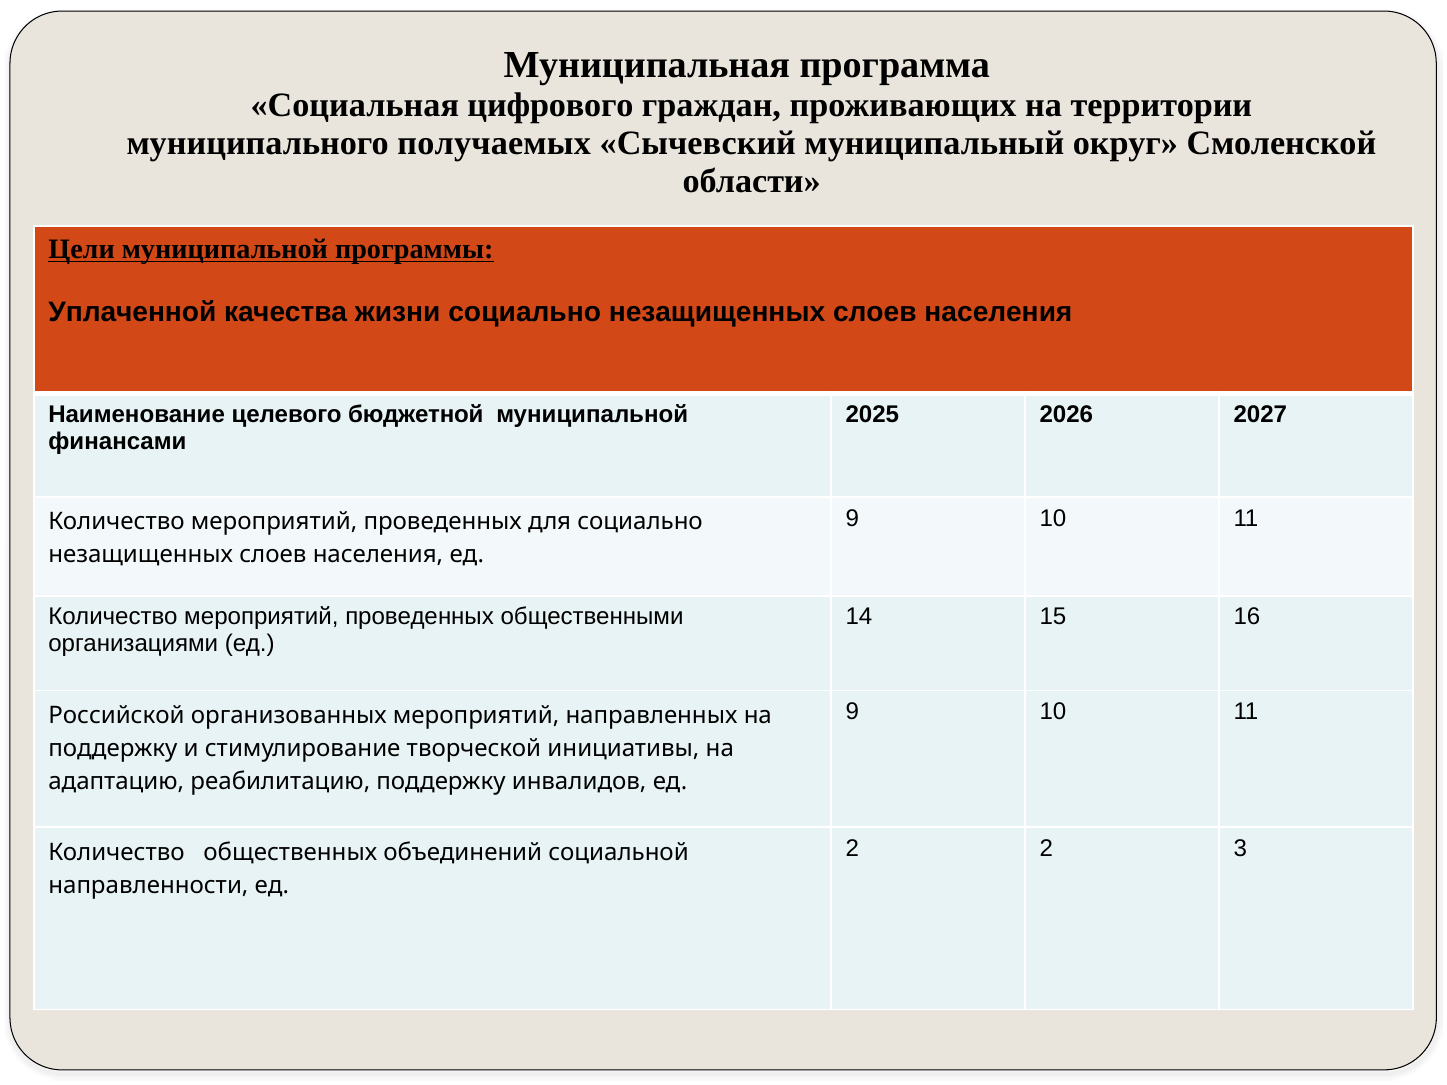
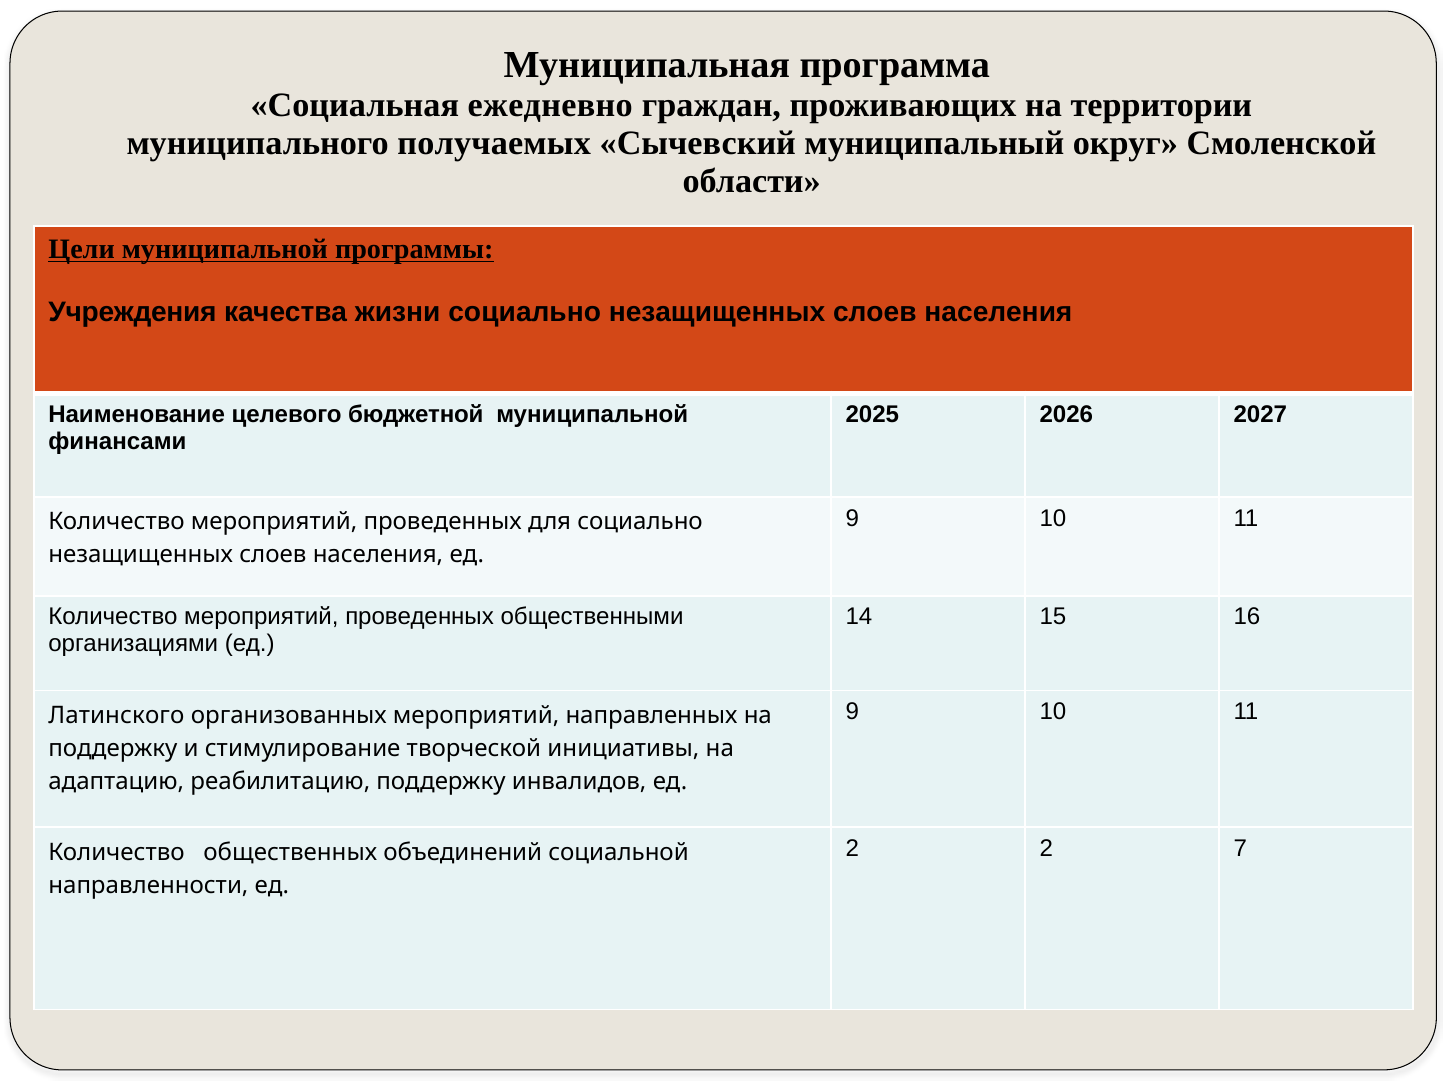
цифрового: цифрового -> ежедневно
Уплаченной: Уплаченной -> Учреждения
Российской: Российской -> Латинского
3: 3 -> 7
